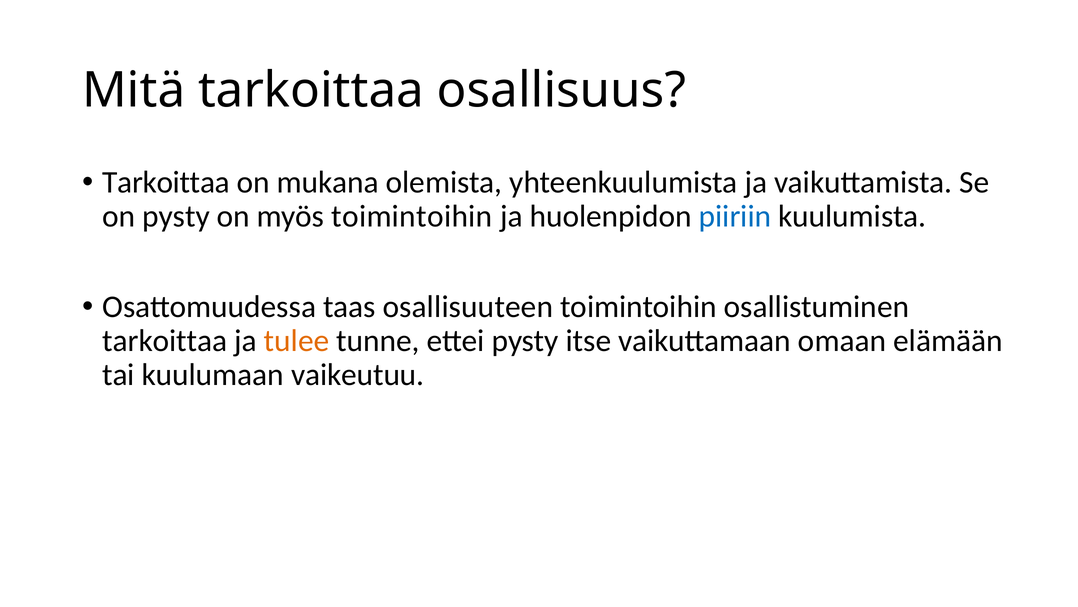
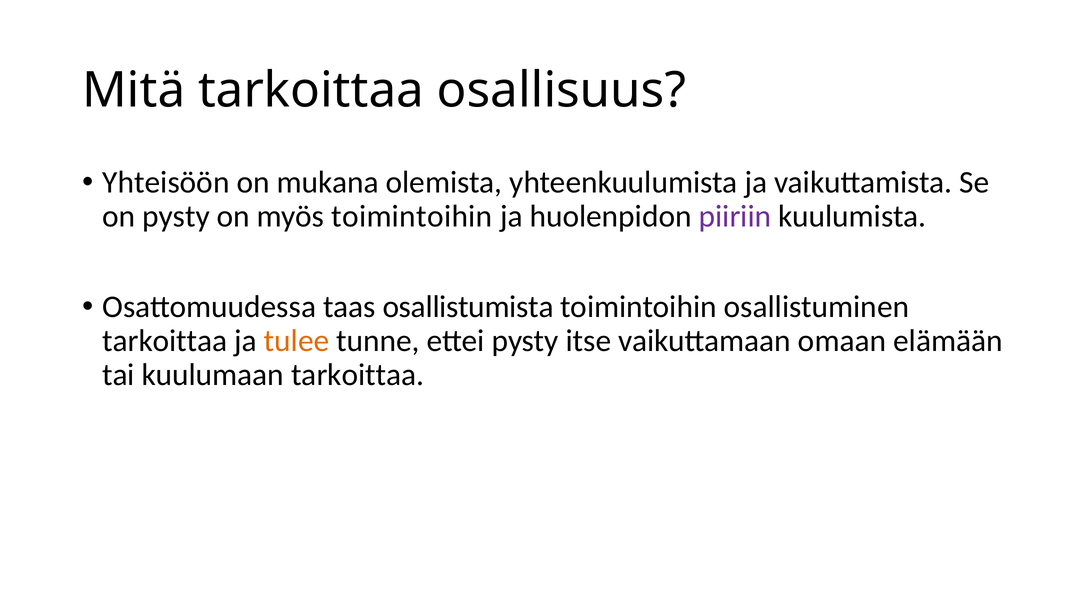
Tarkoittaa at (166, 182): Tarkoittaa -> Yhteisöön
piiriin colour: blue -> purple
osallisuuteen: osallisuuteen -> osallistumista
kuulumaan vaikeutuu: vaikeutuu -> tarkoittaa
